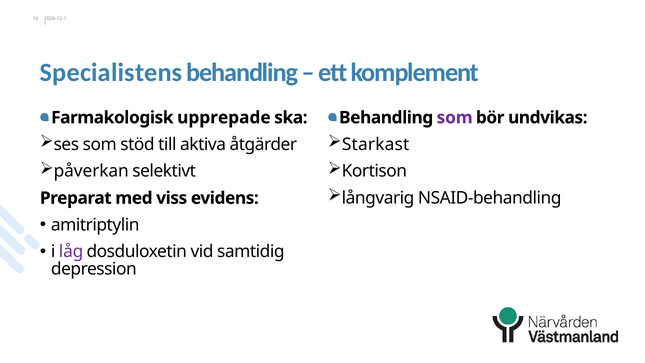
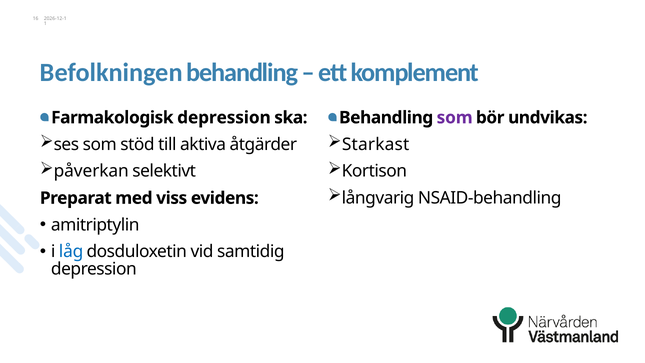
Specialistens: Specialistens -> Befolkningen
Farmakologisk upprepade: upprepade -> depression
låg colour: purple -> blue
